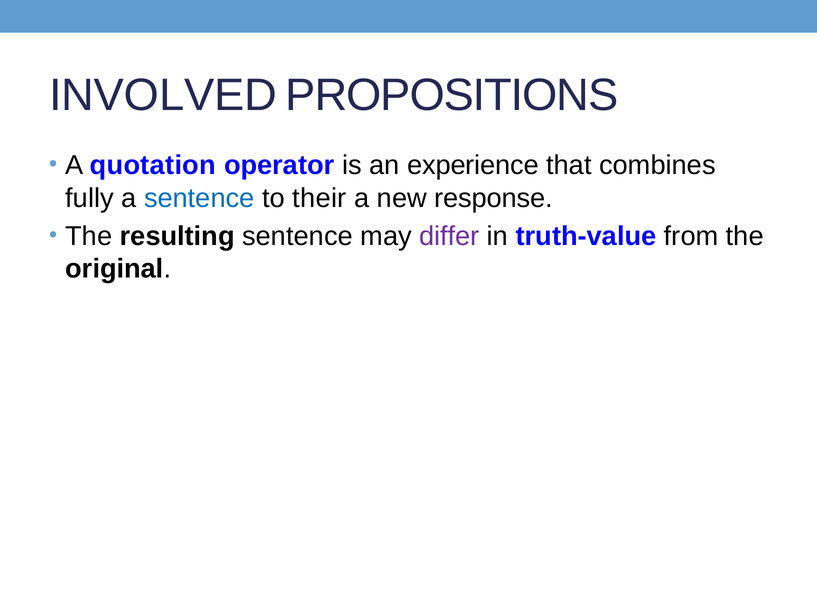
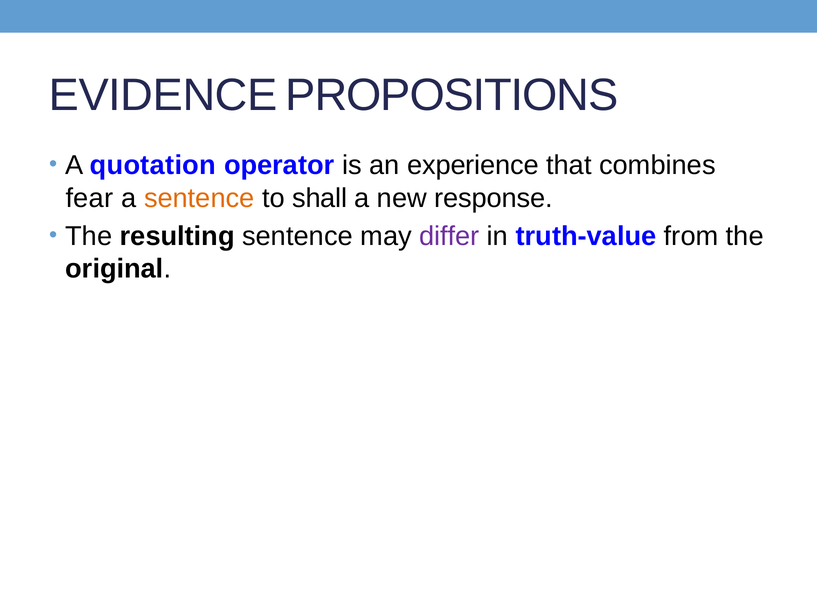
INVOLVED: INVOLVED -> EVIDENCE
fully: fully -> fear
sentence at (199, 198) colour: blue -> orange
their: their -> shall
